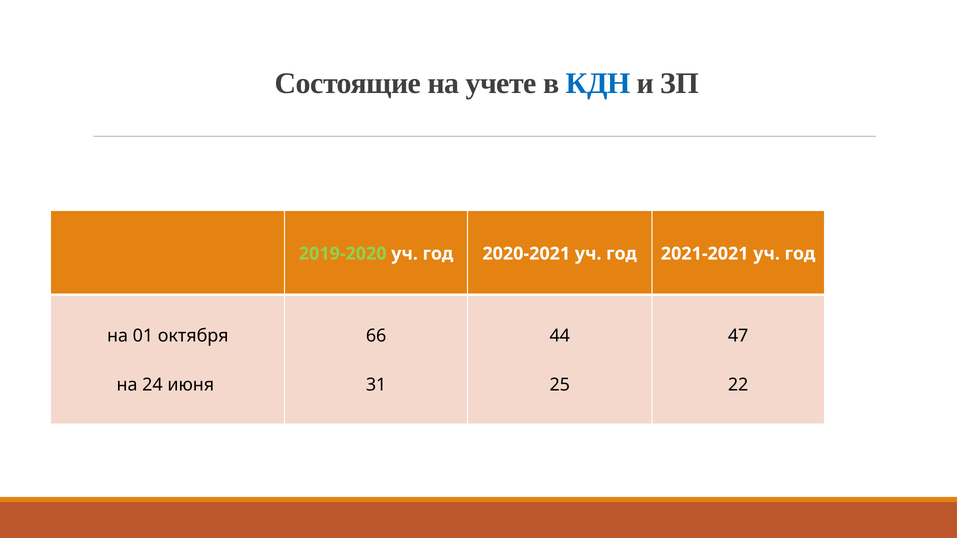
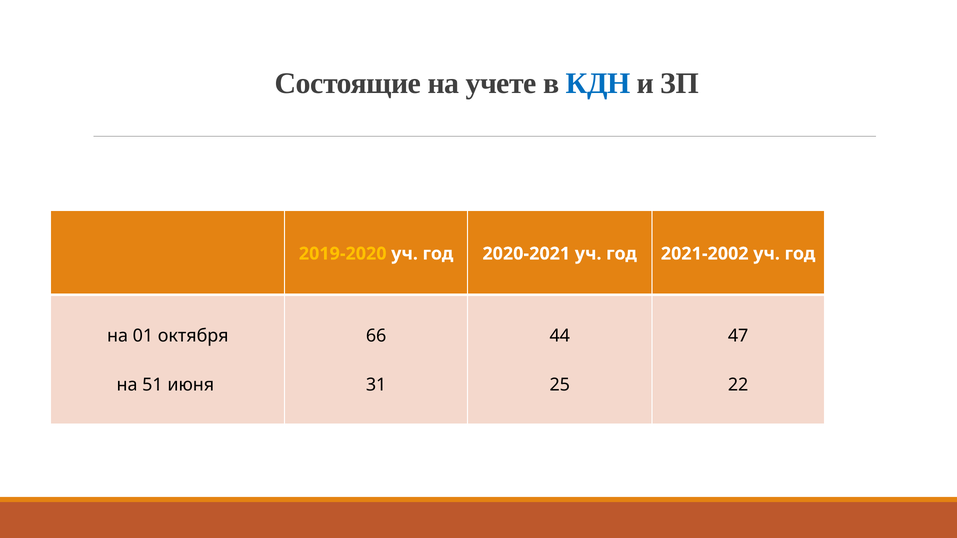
2019-2020 colour: light green -> yellow
2021-2021: 2021-2021 -> 2021-2002
24: 24 -> 51
